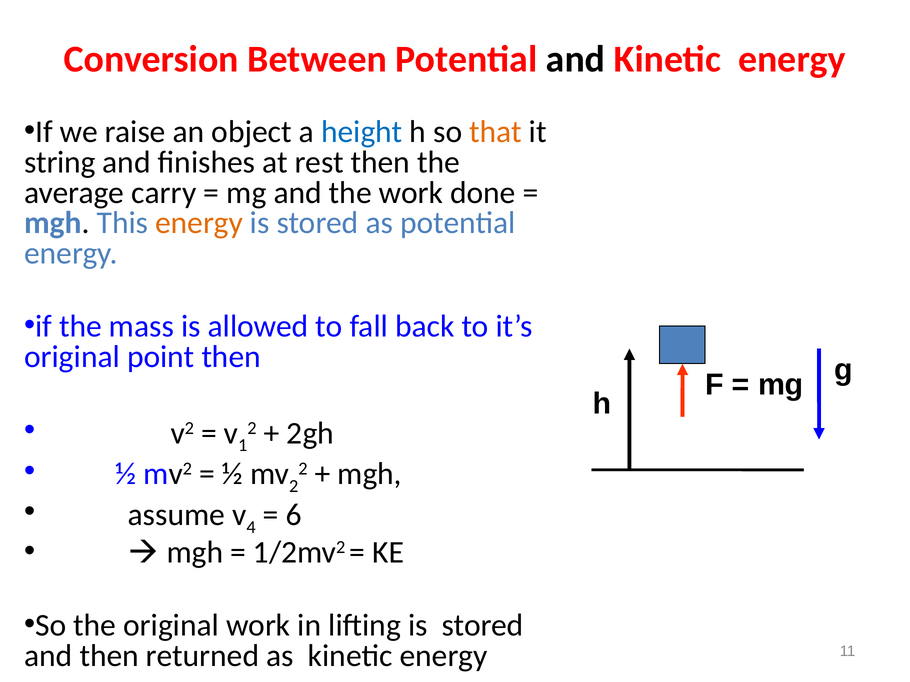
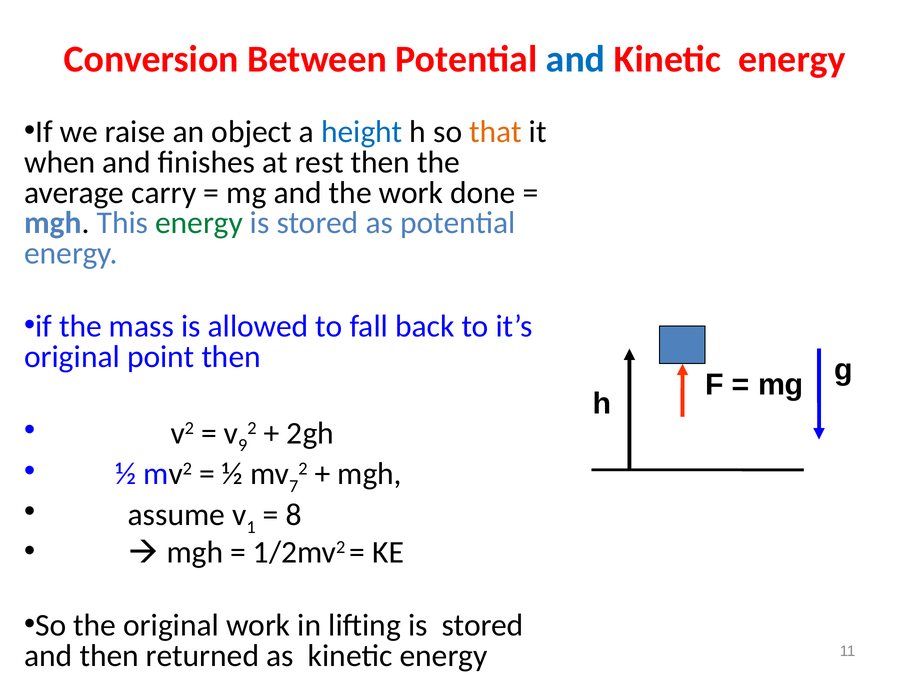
and at (576, 60) colour: black -> blue
string: string -> when
energy at (199, 223) colour: orange -> green
1: 1 -> 9
2 at (294, 487): 2 -> 7
4: 4 -> 1
6: 6 -> 8
